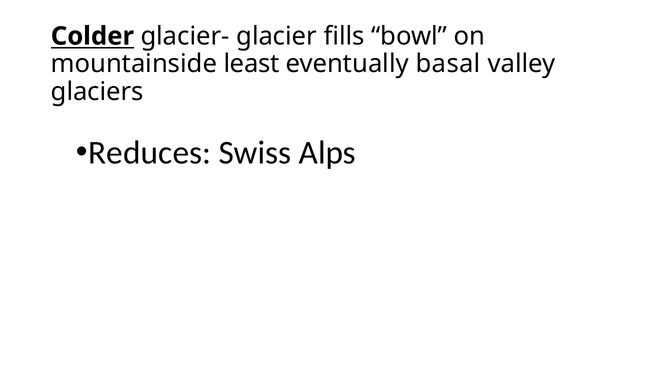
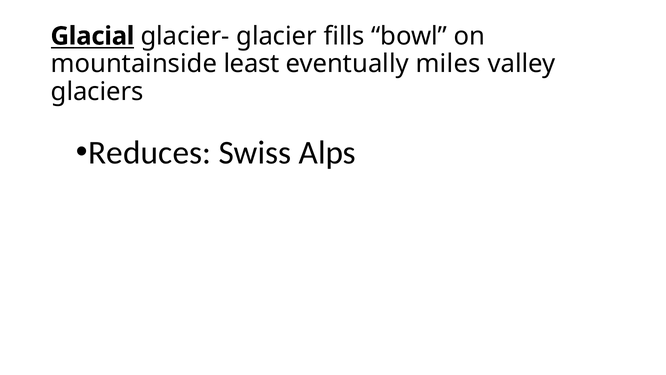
Colder: Colder -> Glacial
basal: basal -> miles
